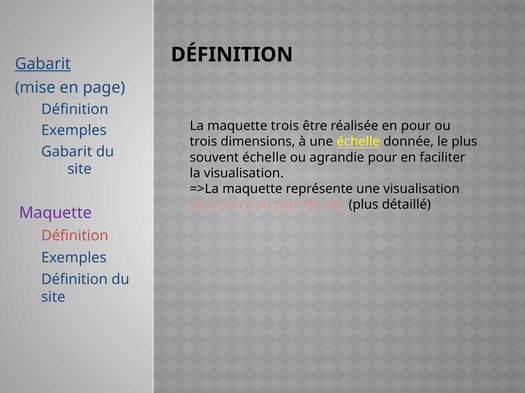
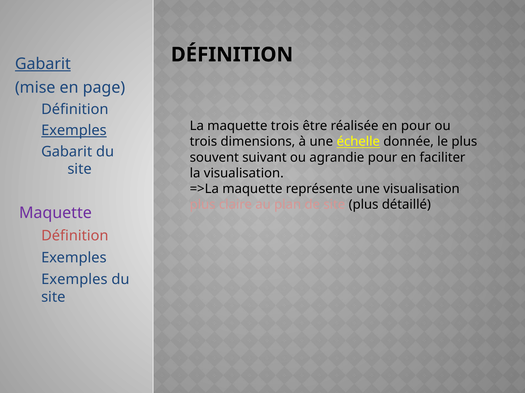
Exemples at (74, 131) underline: none -> present
souvent échelle: échelle -> suivant
Définition at (74, 280): Définition -> Exemples
